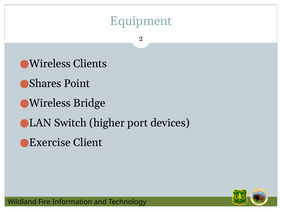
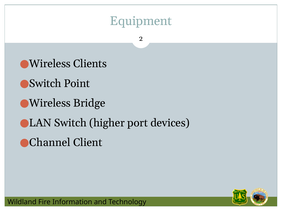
Shares at (45, 84): Shares -> Switch
Exercise: Exercise -> Channel
